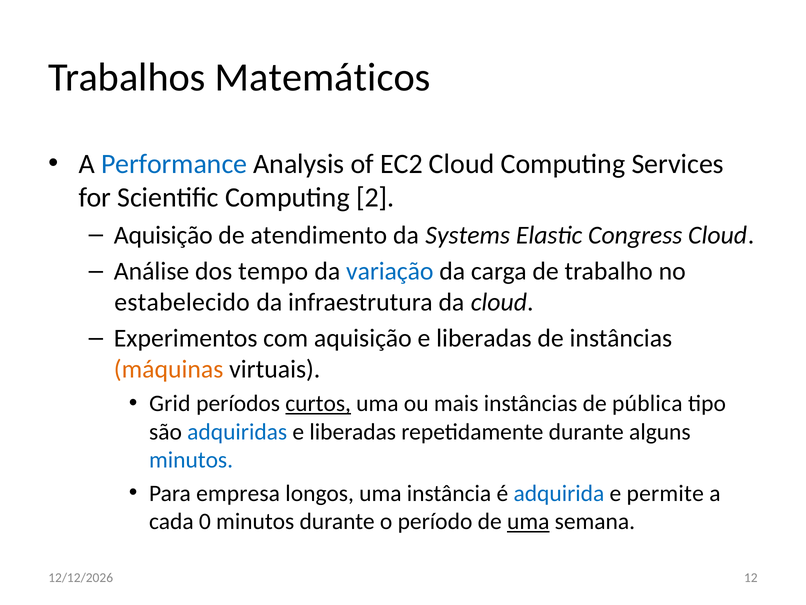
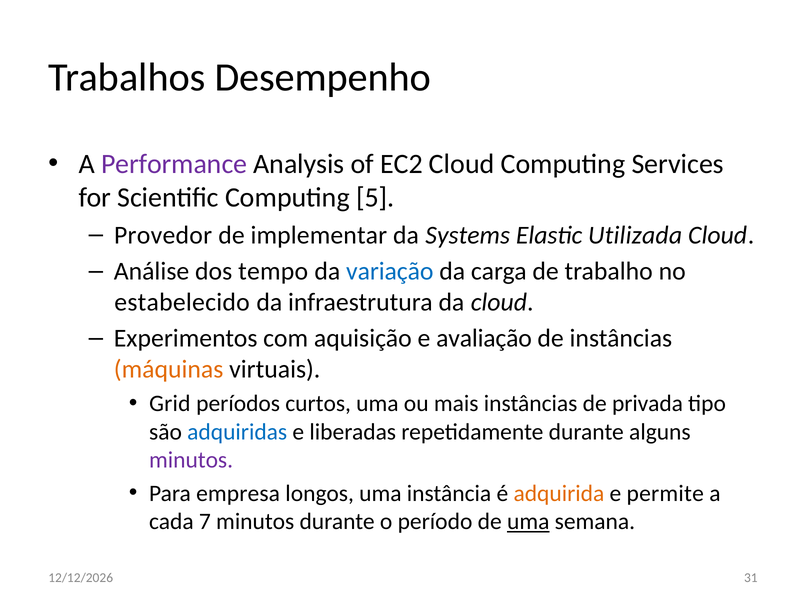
Matemáticos: Matemáticos -> Desempenho
Performance colour: blue -> purple
2: 2 -> 5
Aquisição at (163, 235): Aquisição -> Provedor
atendimento: atendimento -> implementar
Congress: Congress -> Utilizada
aquisição e liberadas: liberadas -> avaliação
curtos underline: present -> none
pública: pública -> privada
minutos at (191, 460) colour: blue -> purple
adquirida colour: blue -> orange
0: 0 -> 7
12: 12 -> 31
